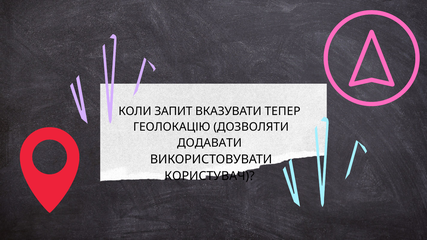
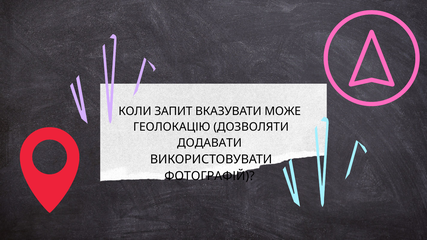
ТЕПЕР: ТЕПЕР -> МОЖЕ
КОРИСТУВАЧ: КОРИСТУВАЧ -> ФОТОГРАФІЙ
